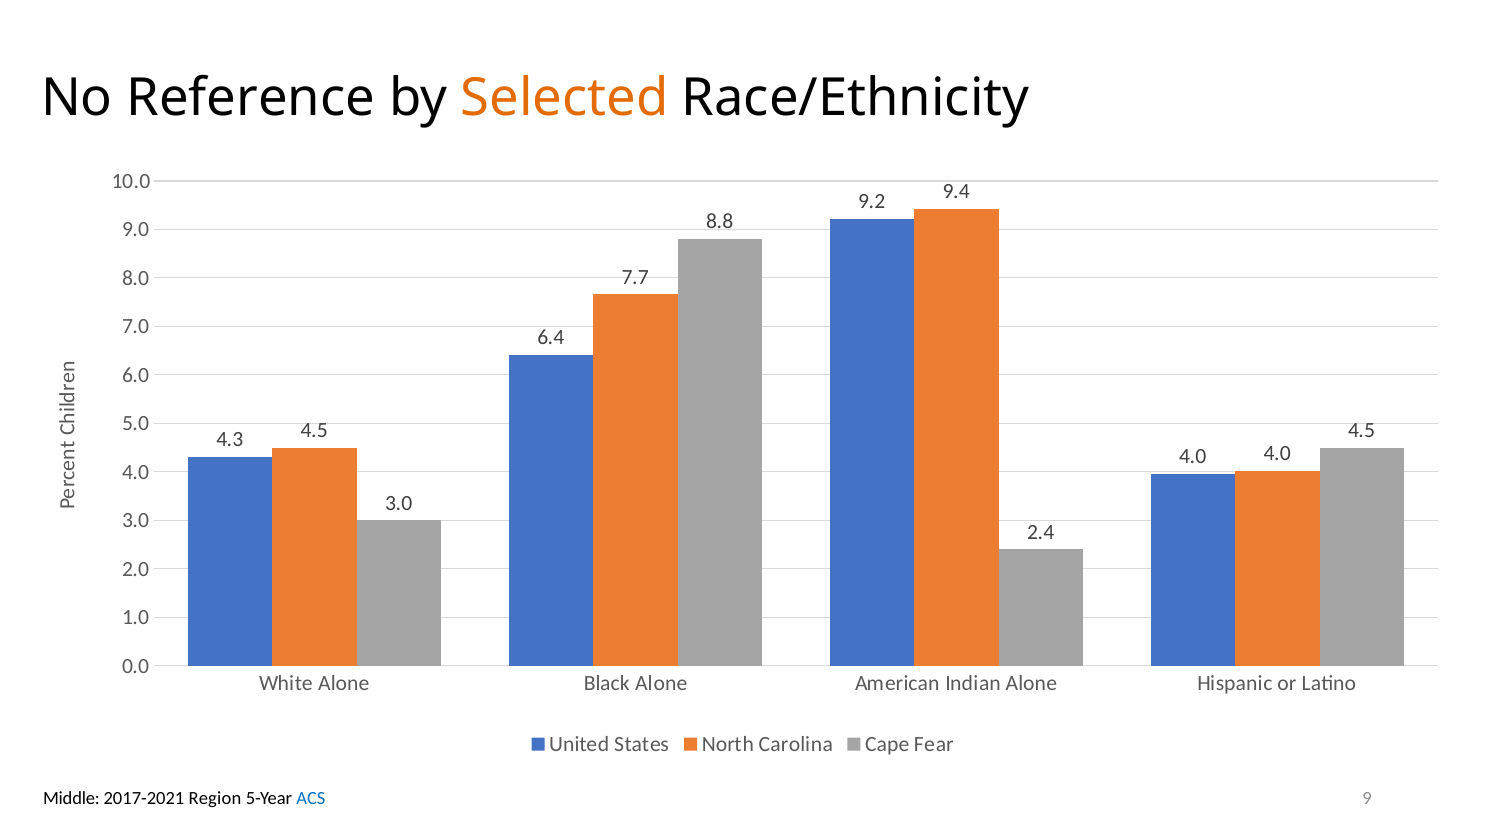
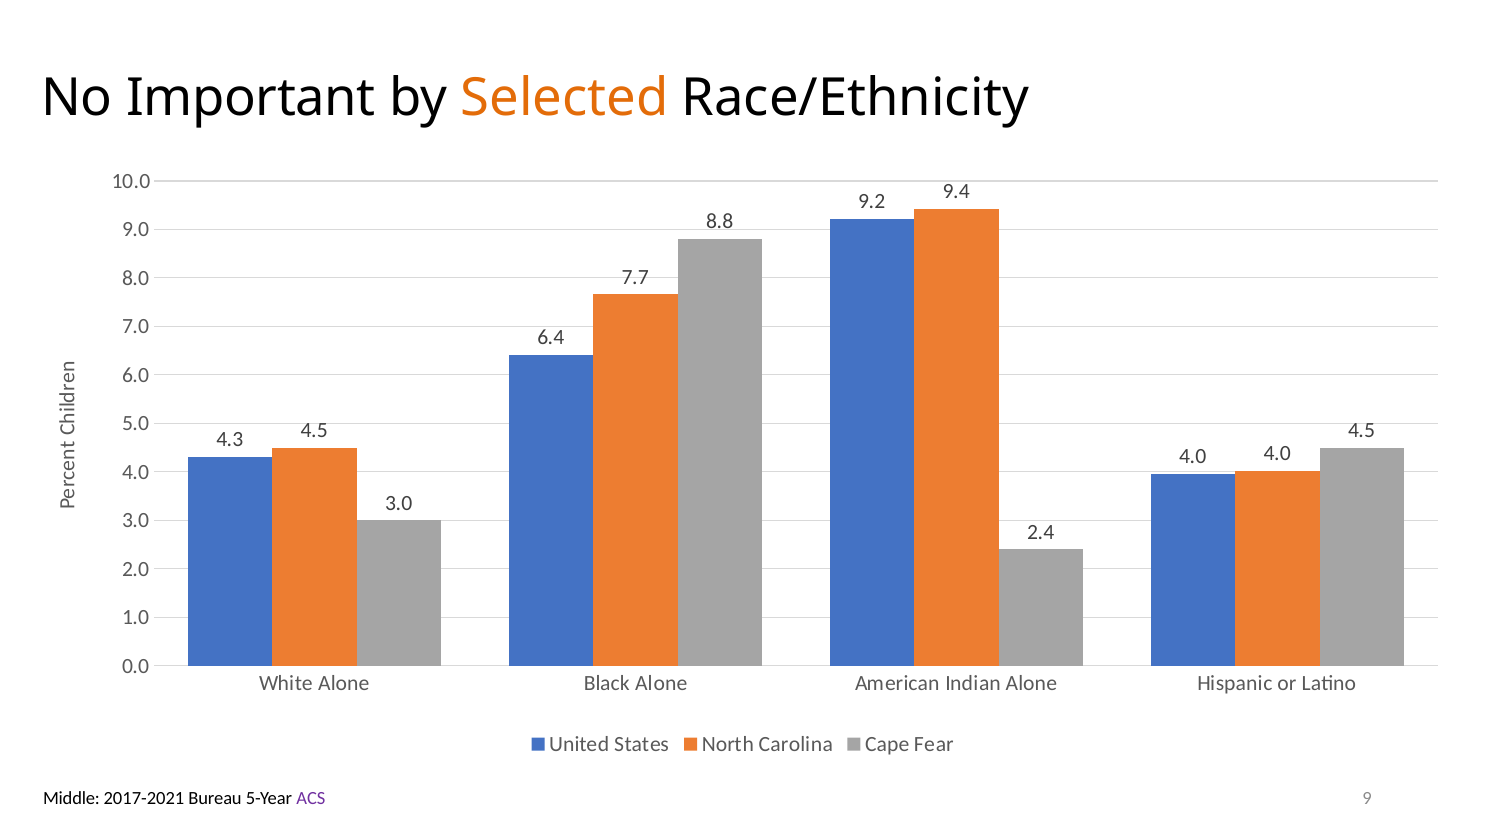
Reference: Reference -> Important
Region: Region -> Bureau
ACS colour: blue -> purple
